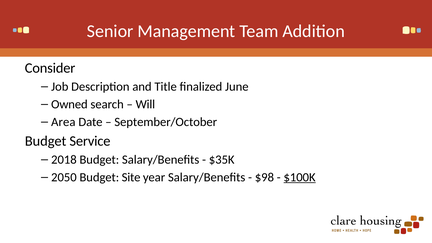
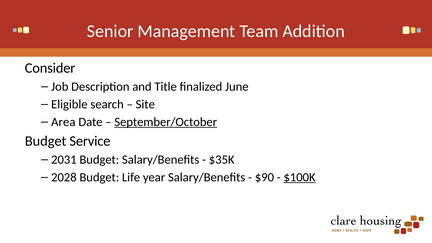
Owned: Owned -> Eligible
Will: Will -> Site
September/October underline: none -> present
2018: 2018 -> 2031
2050: 2050 -> 2028
Site: Site -> Life
$98: $98 -> $90
